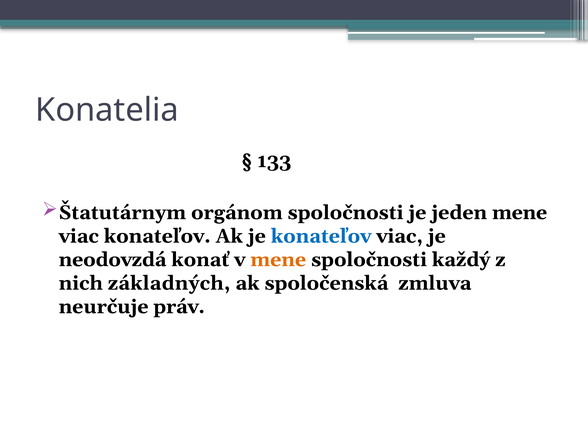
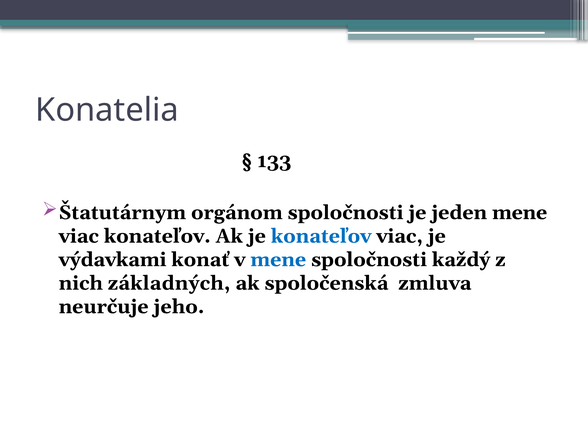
neodovzdá: neodovzdá -> výdavkami
mene at (278, 260) colour: orange -> blue
práv: práv -> jeho
